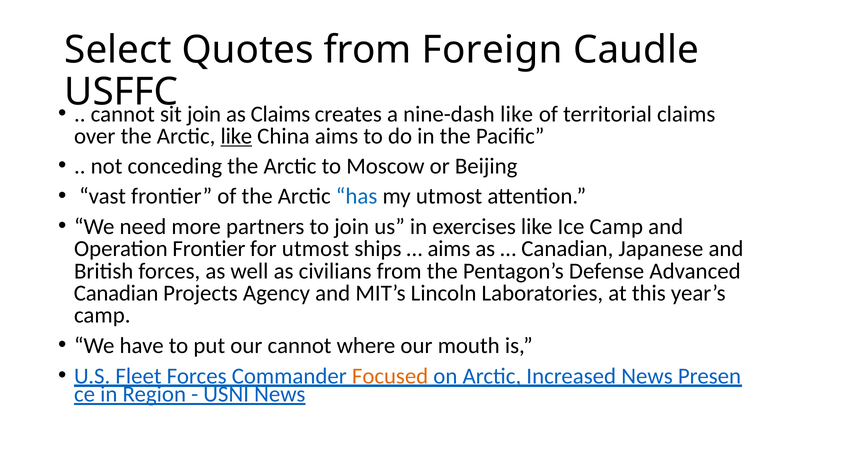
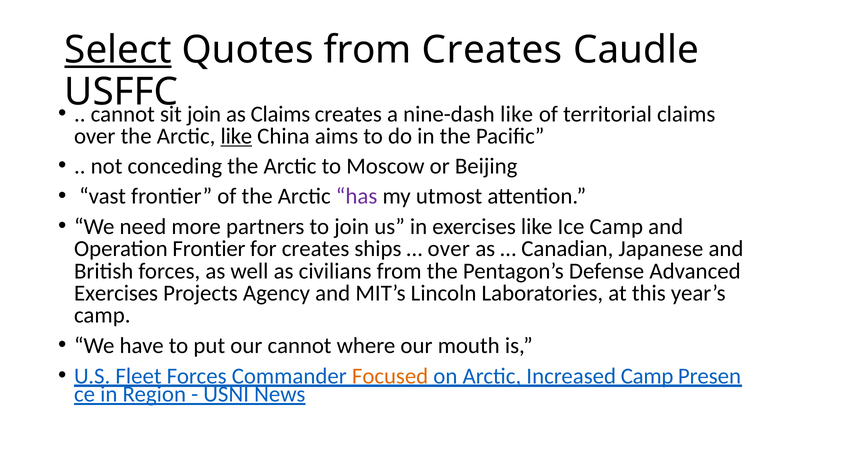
Select underline: none -> present
from Foreign: Foreign -> Creates
has colour: blue -> purple
for utmost: utmost -> creates
aims at (449, 249): aims -> over
Canadian at (116, 293): Canadian -> Exercises
Increased News: News -> Camp
